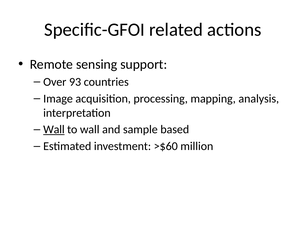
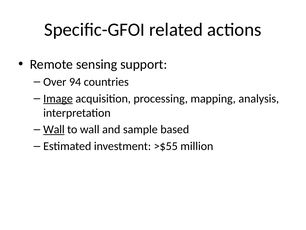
93: 93 -> 94
Image underline: none -> present
>$60: >$60 -> >$55
